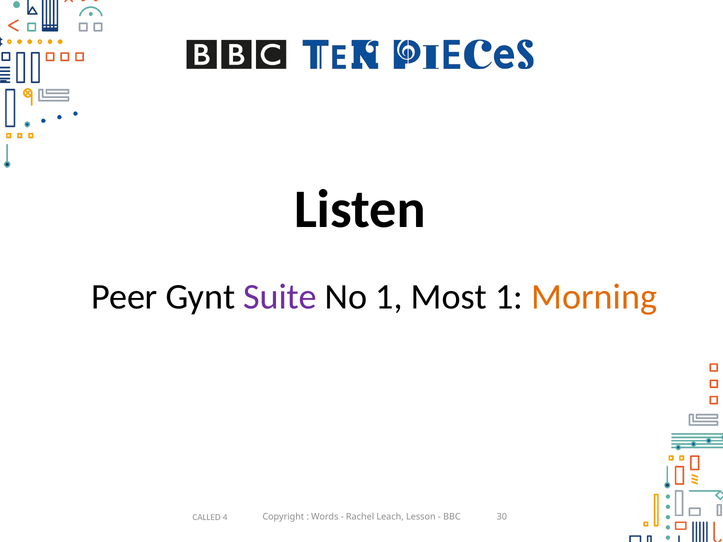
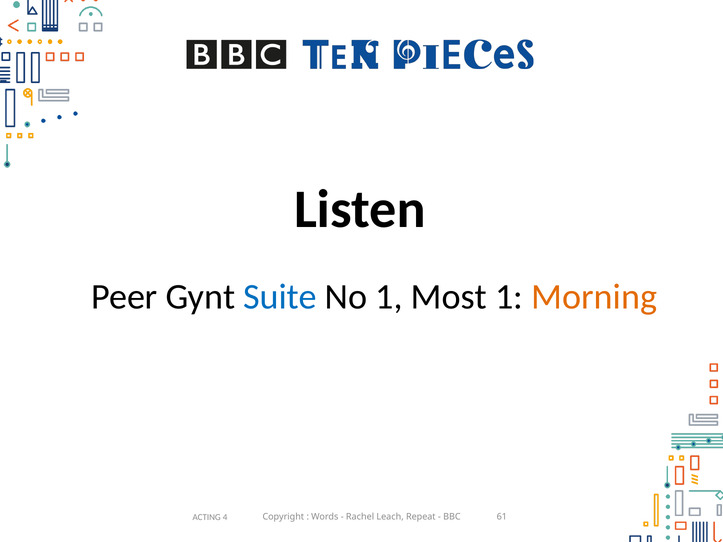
Suite colour: purple -> blue
CALLED: CALLED -> ACTING
30: 30 -> 61
Lesson: Lesson -> Repeat
